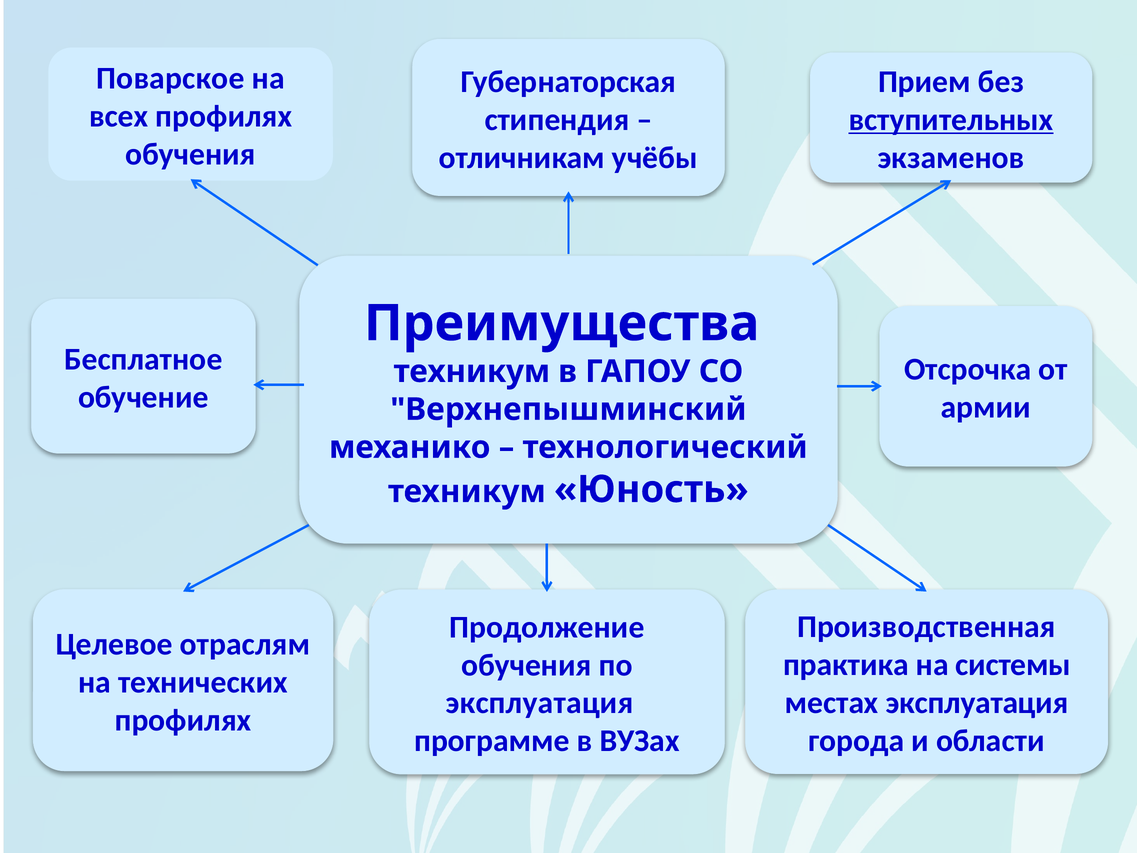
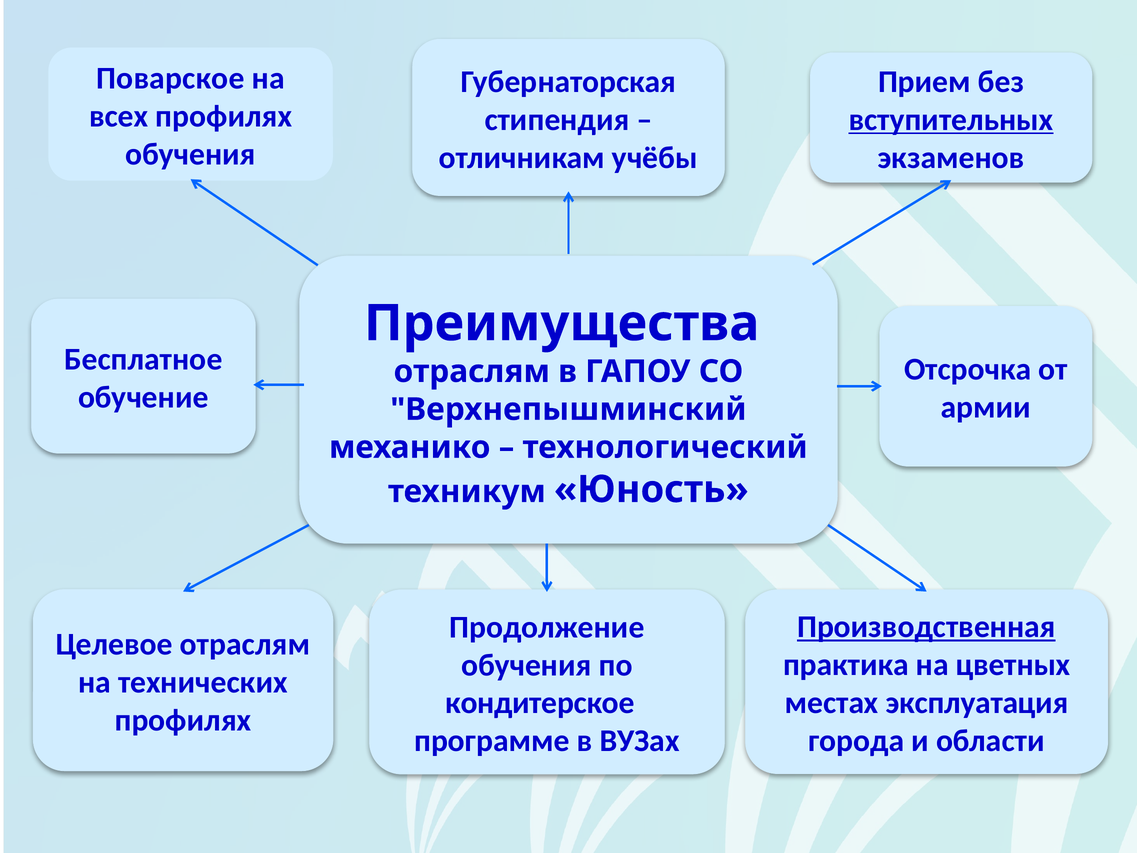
техникум at (472, 371): техникум -> отраслям
Производственная underline: none -> present
системы: системы -> цветных
эксплуатация at (540, 703): эксплуатация -> кондитерское
